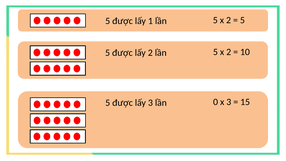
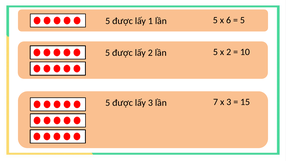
2 at (229, 20): 2 -> 6
0: 0 -> 7
